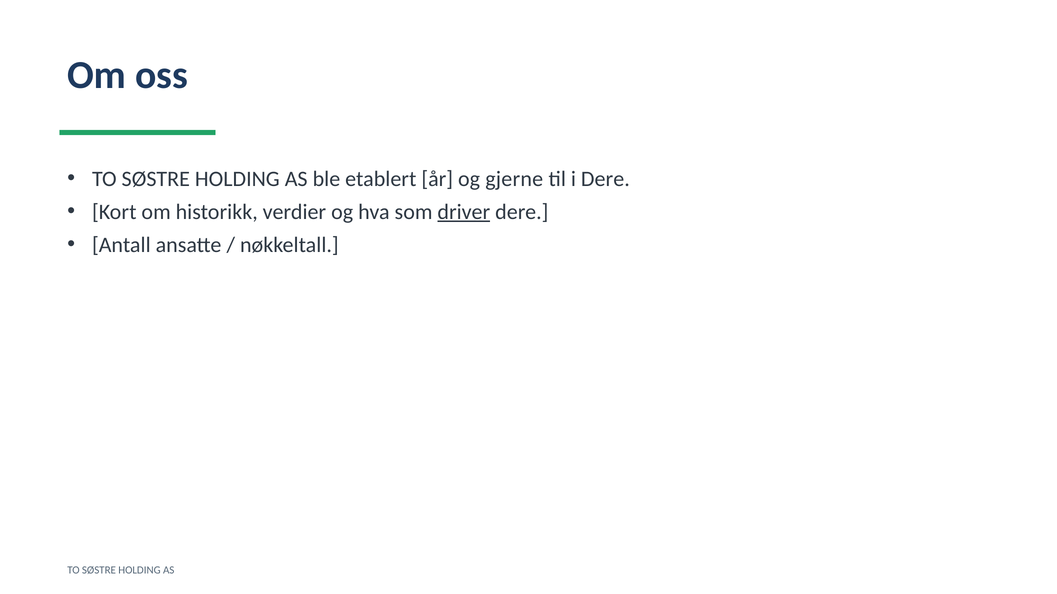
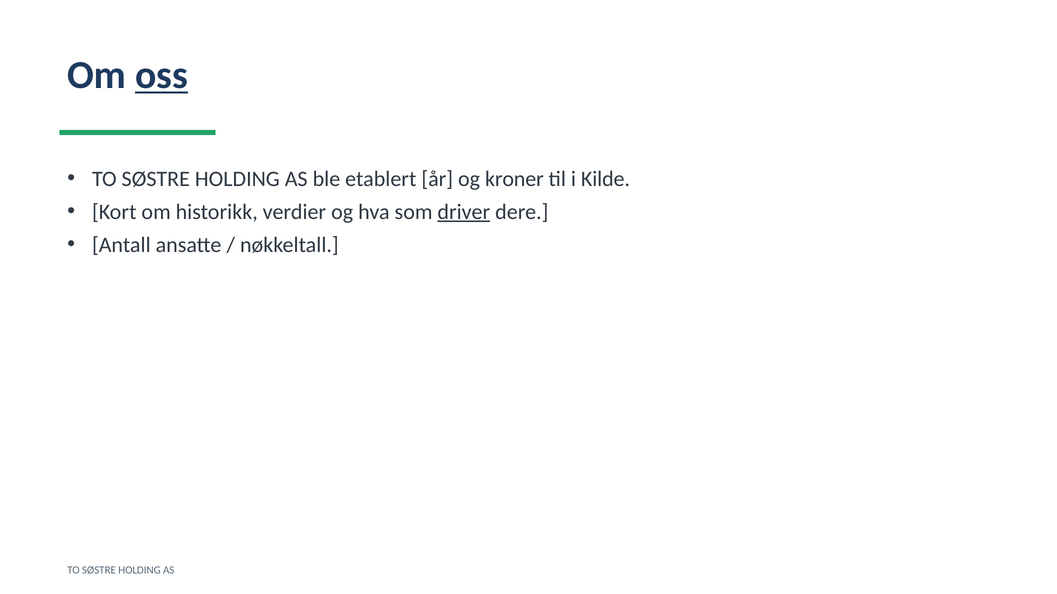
oss underline: none -> present
gjerne: gjerne -> kroner
i Dere: Dere -> Kilde
